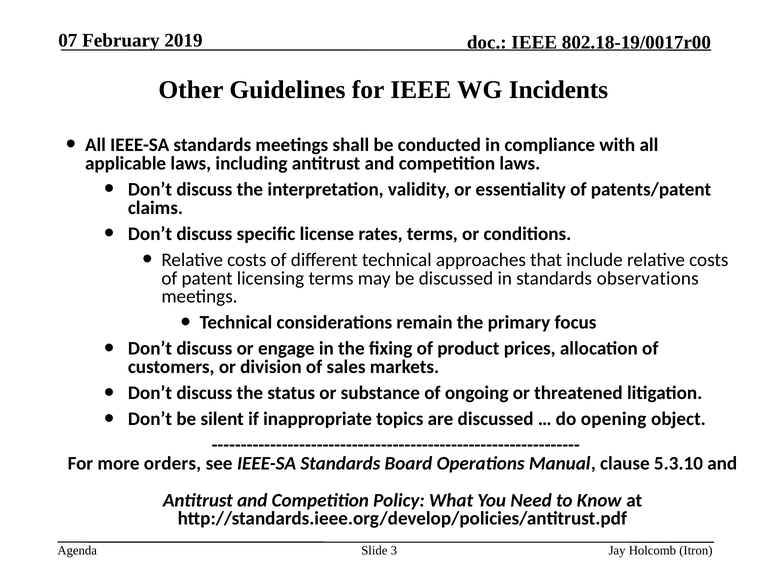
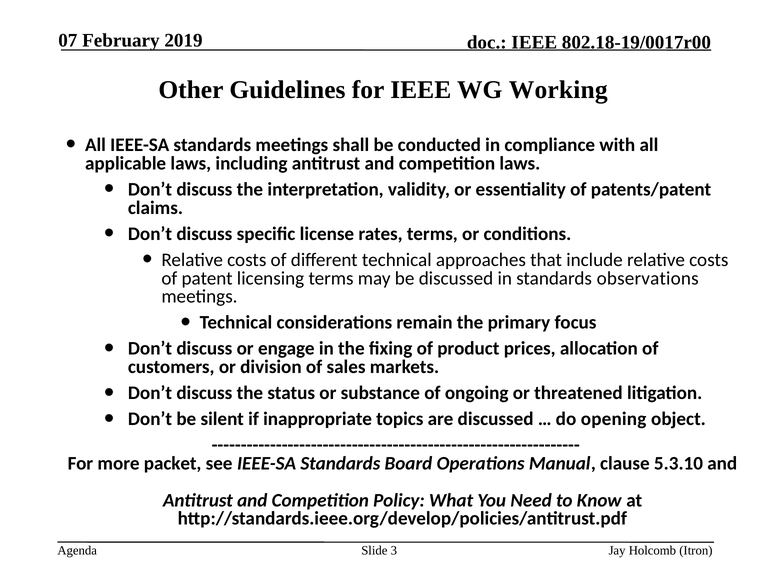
Incidents: Incidents -> Working
orders: orders -> packet
